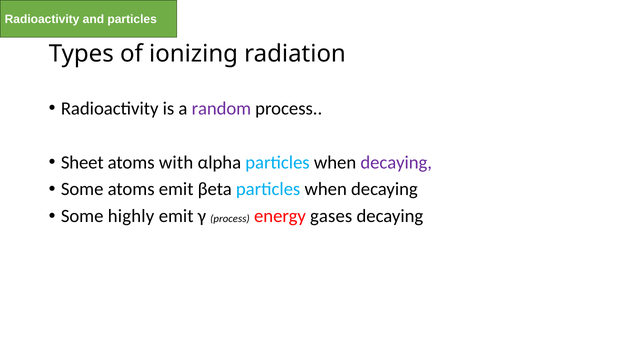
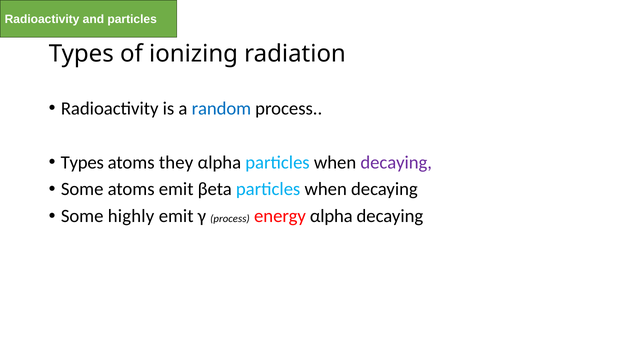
random colour: purple -> blue
Sheet at (82, 162): Sheet -> Types
with: with -> they
energy gases: gases -> αlpha
